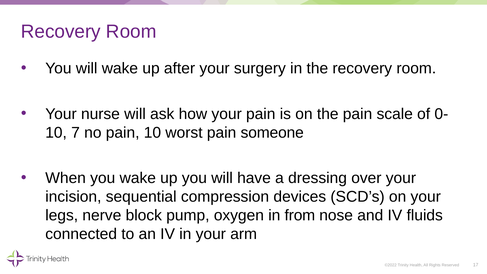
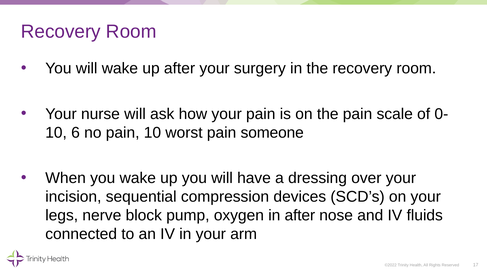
7: 7 -> 6
in from: from -> after
